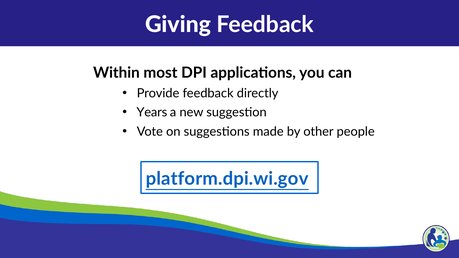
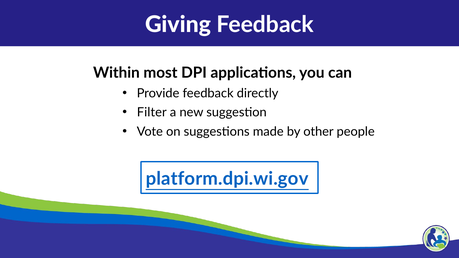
Years: Years -> Filter
